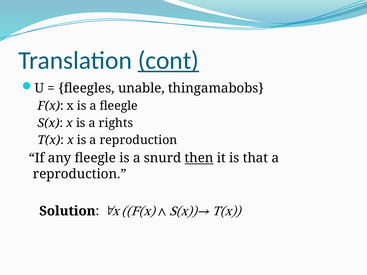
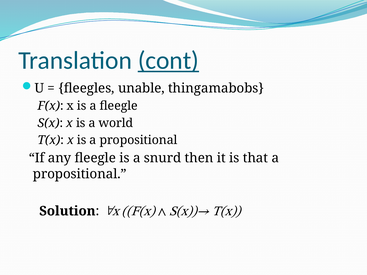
rights: rights -> world
is a reproduction: reproduction -> propositional
then underline: present -> none
reproduction at (80, 174): reproduction -> propositional
